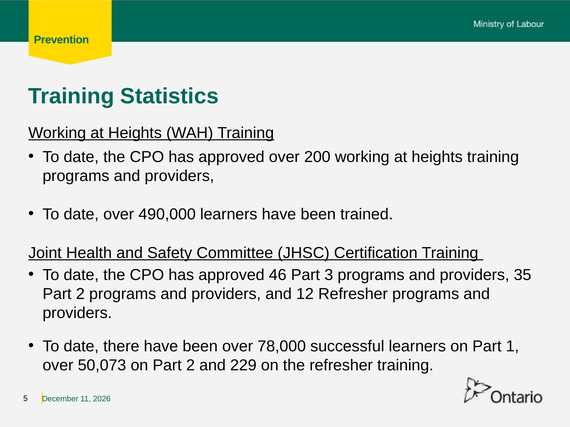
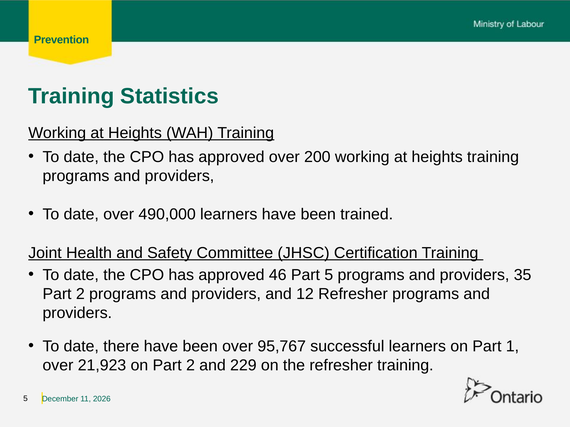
Part 3: 3 -> 5
78,000: 78,000 -> 95,767
50,073: 50,073 -> 21,923
